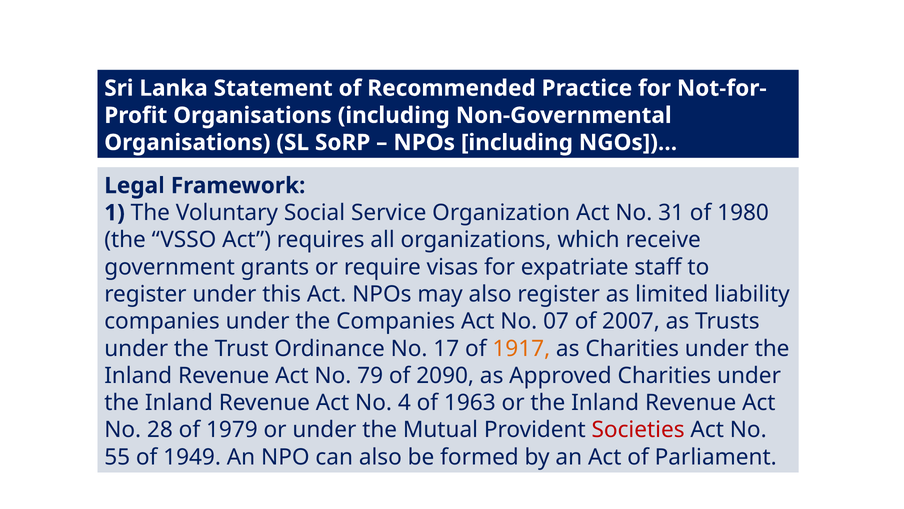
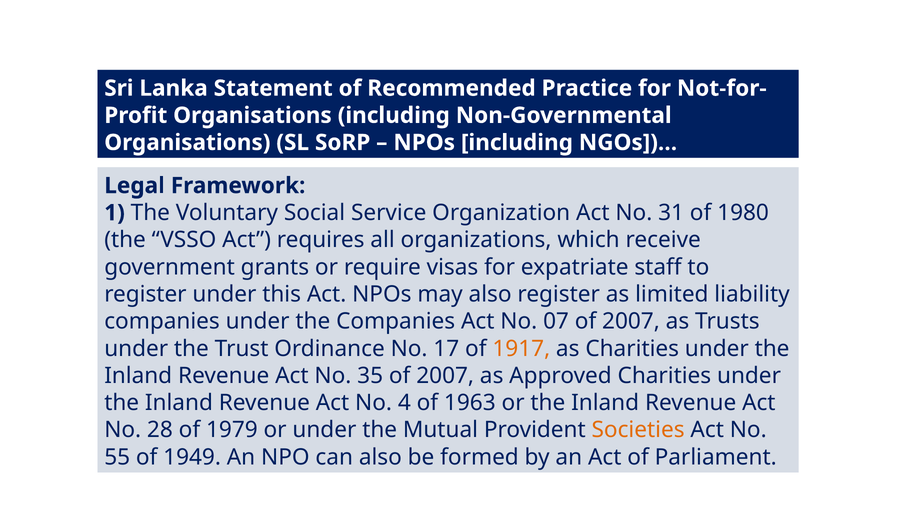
79: 79 -> 35
2090 at (445, 375): 2090 -> 2007
Societies colour: red -> orange
